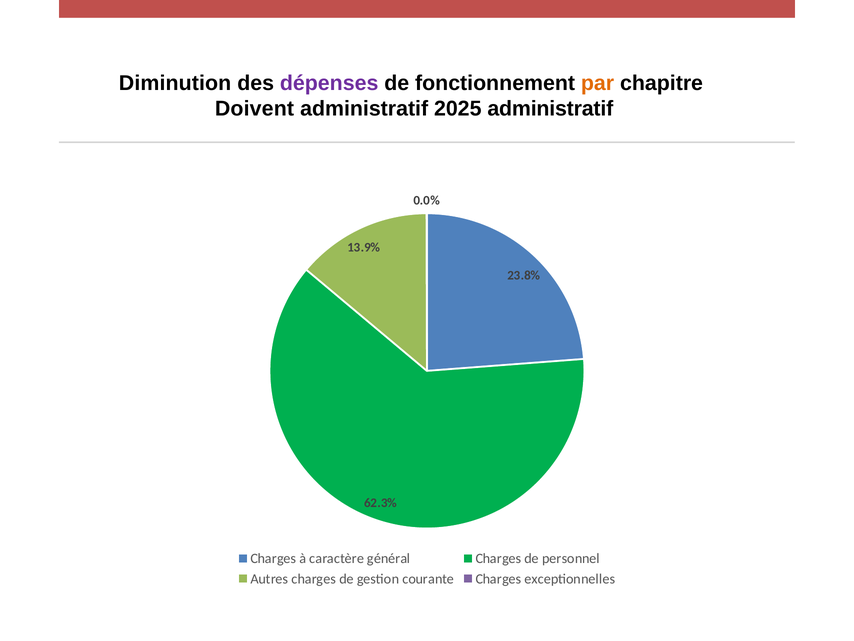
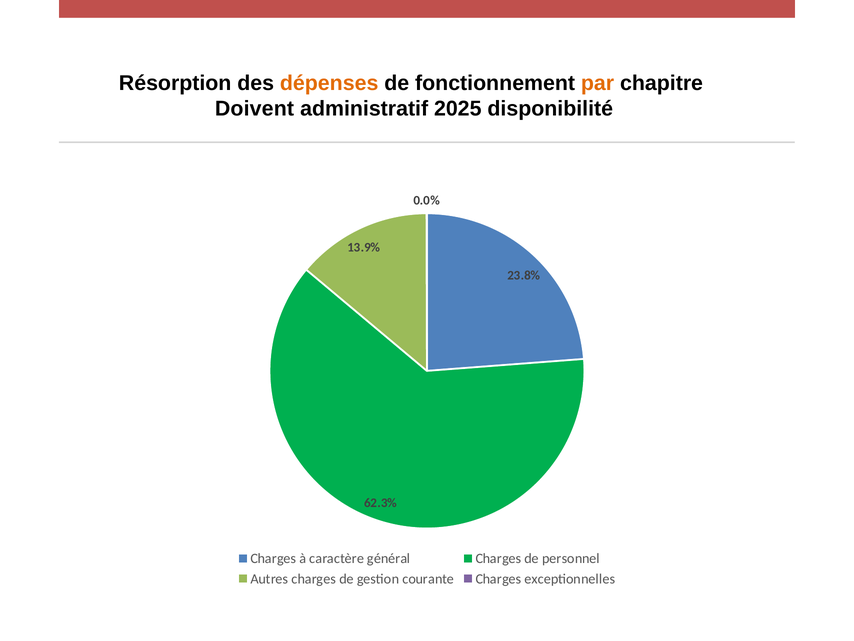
Diminution: Diminution -> Résorption
dépenses colour: purple -> orange
2025 administratif: administratif -> disponibilité
